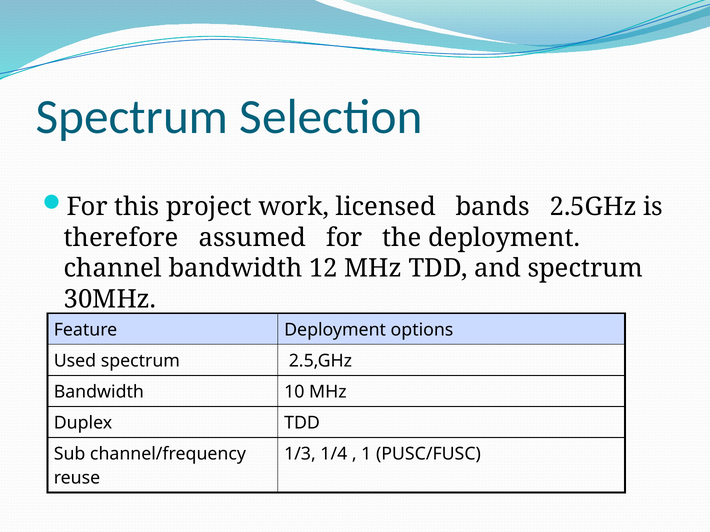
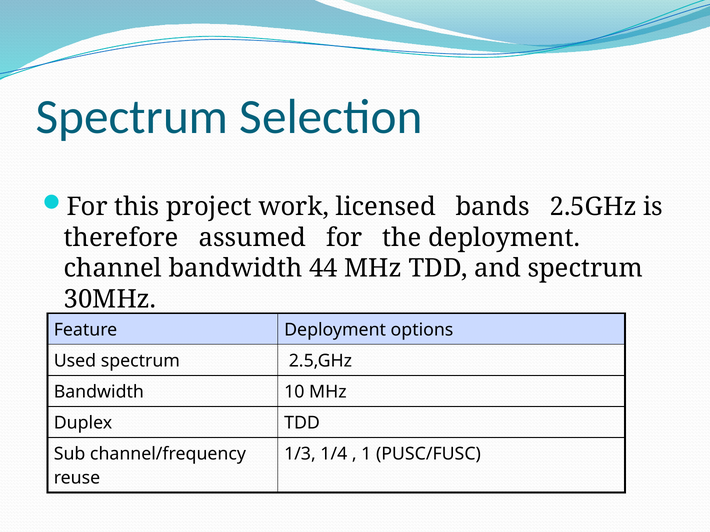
12: 12 -> 44
